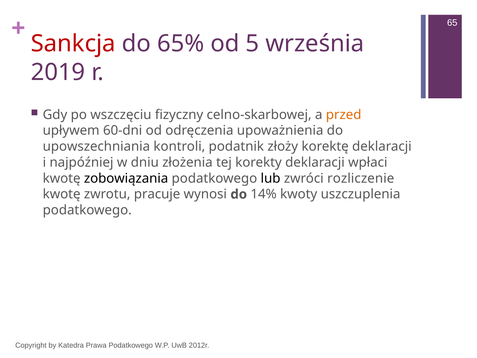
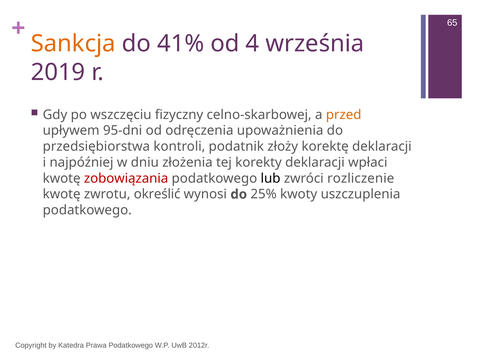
Sankcja colour: red -> orange
65%: 65% -> 41%
5: 5 -> 4
60-dni: 60-dni -> 95-dni
upowszechniania: upowszechniania -> przedsiębiorstwa
zobowiązania colour: black -> red
pracuje: pracuje -> określić
14%: 14% -> 25%
